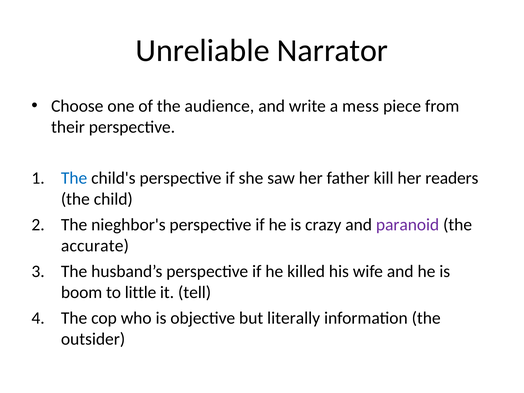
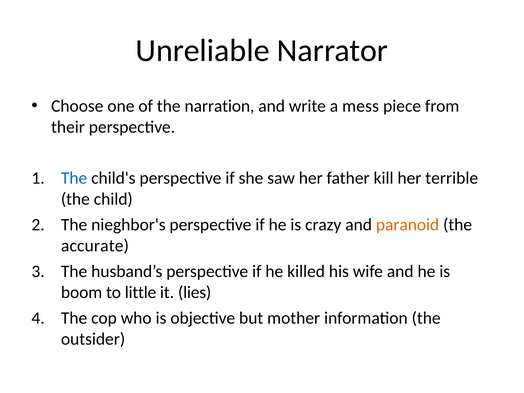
audience: audience -> narration
readers: readers -> terrible
paranoid colour: purple -> orange
tell: tell -> lies
literally: literally -> mother
